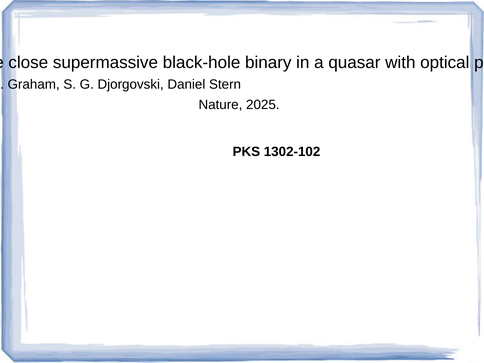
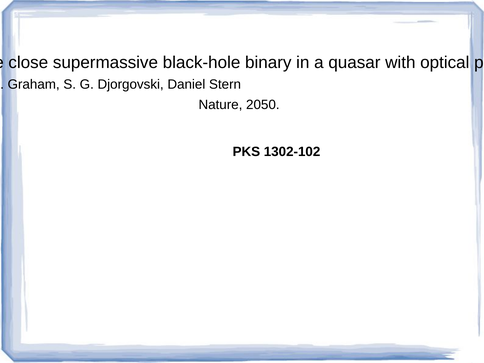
2025: 2025 -> 2050
